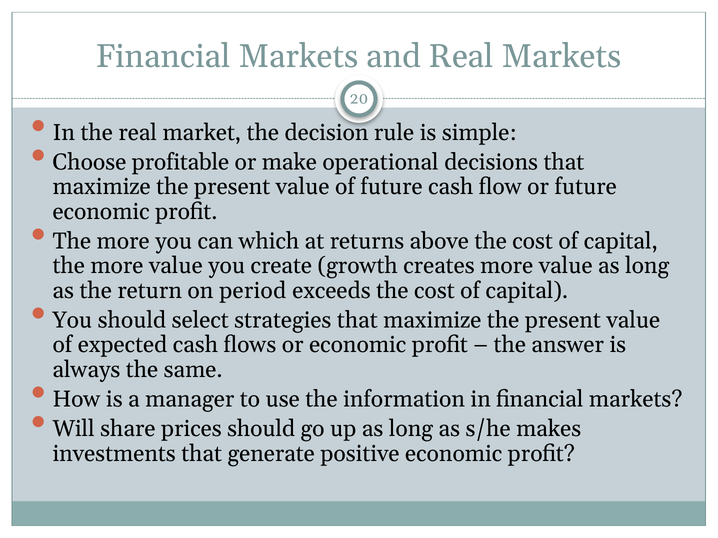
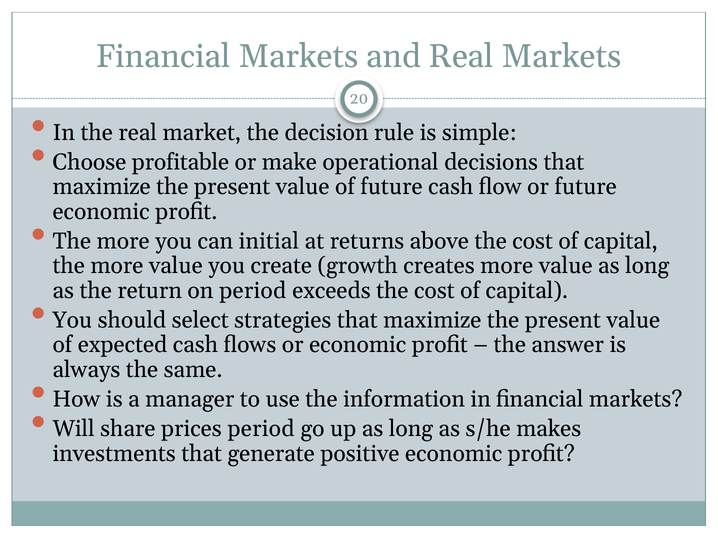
which: which -> initial
prices should: should -> period
